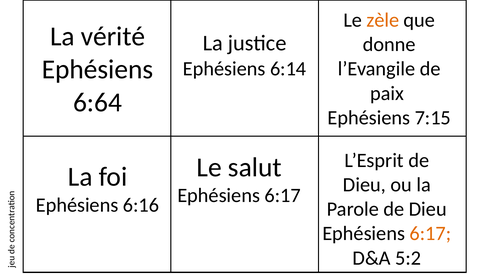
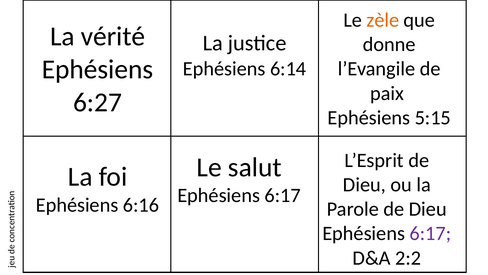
6:64: 6:64 -> 6:27
7:15: 7:15 -> 5:15
6:17 at (430, 233) colour: orange -> purple
5:2: 5:2 -> 2:2
